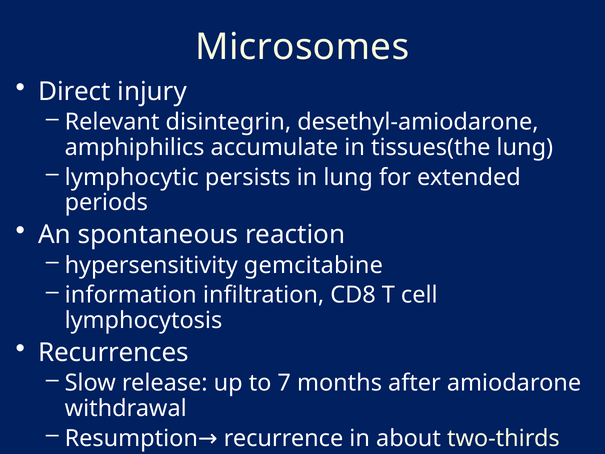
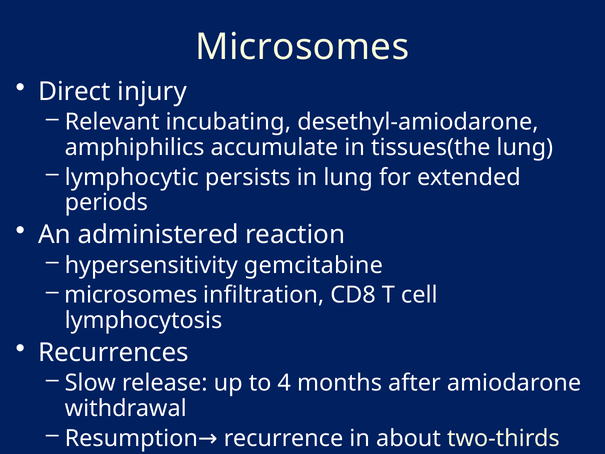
disintegrin: disintegrin -> incubating
spontaneous: spontaneous -> administered
information at (131, 295): information -> microsomes
7: 7 -> 4
